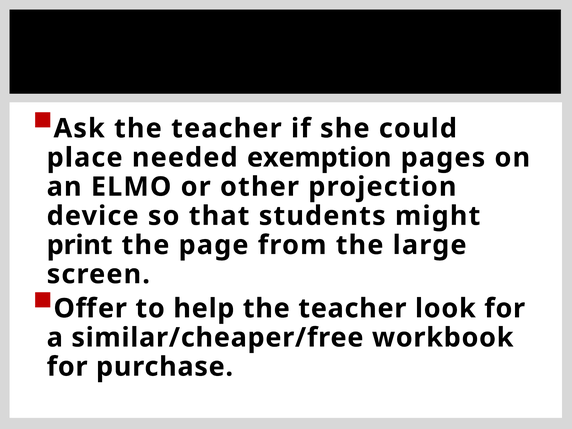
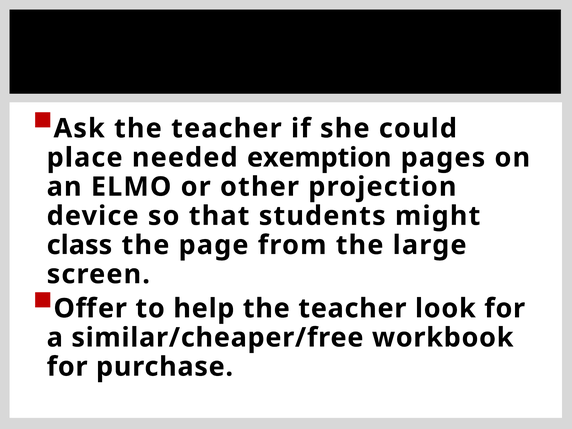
print: print -> class
